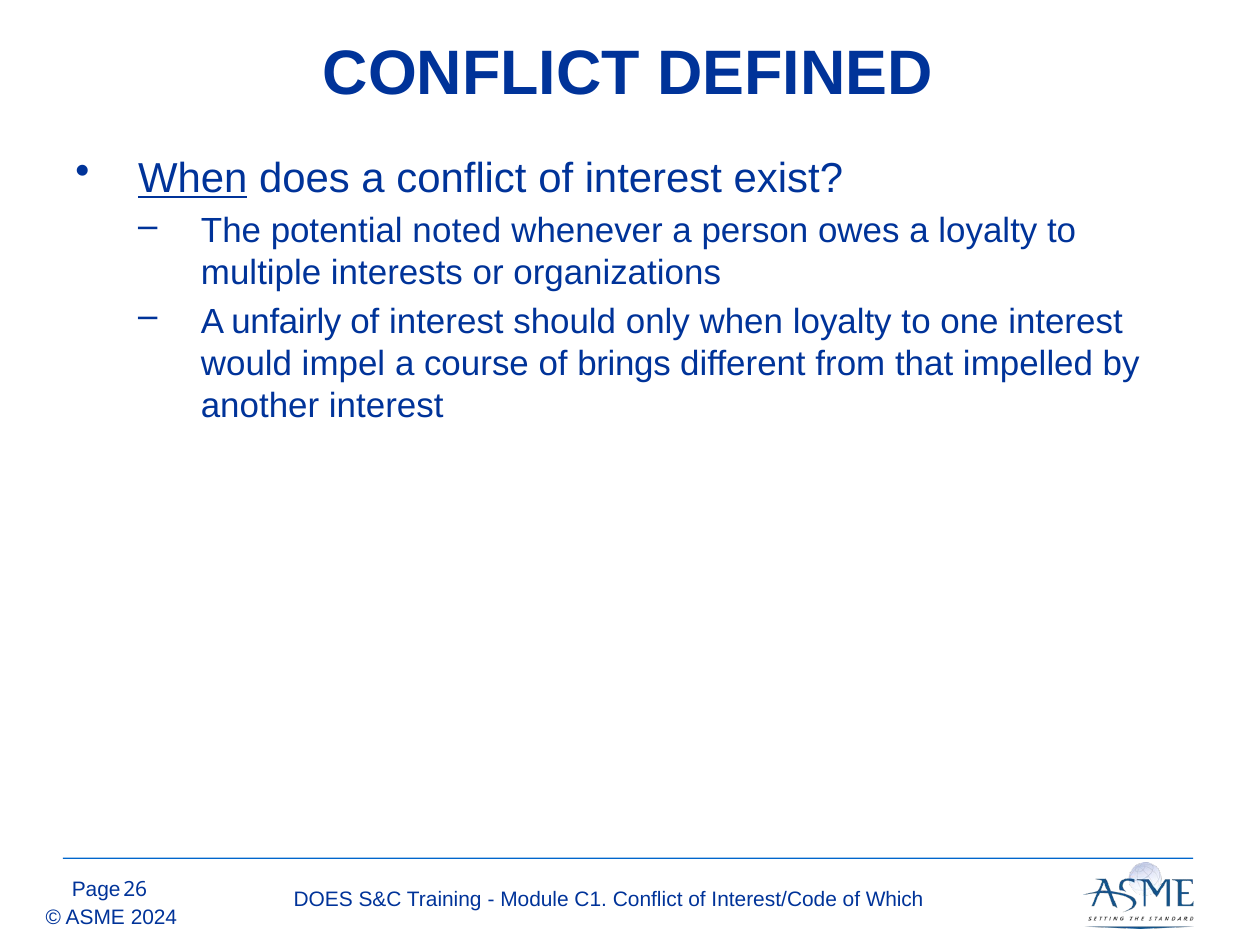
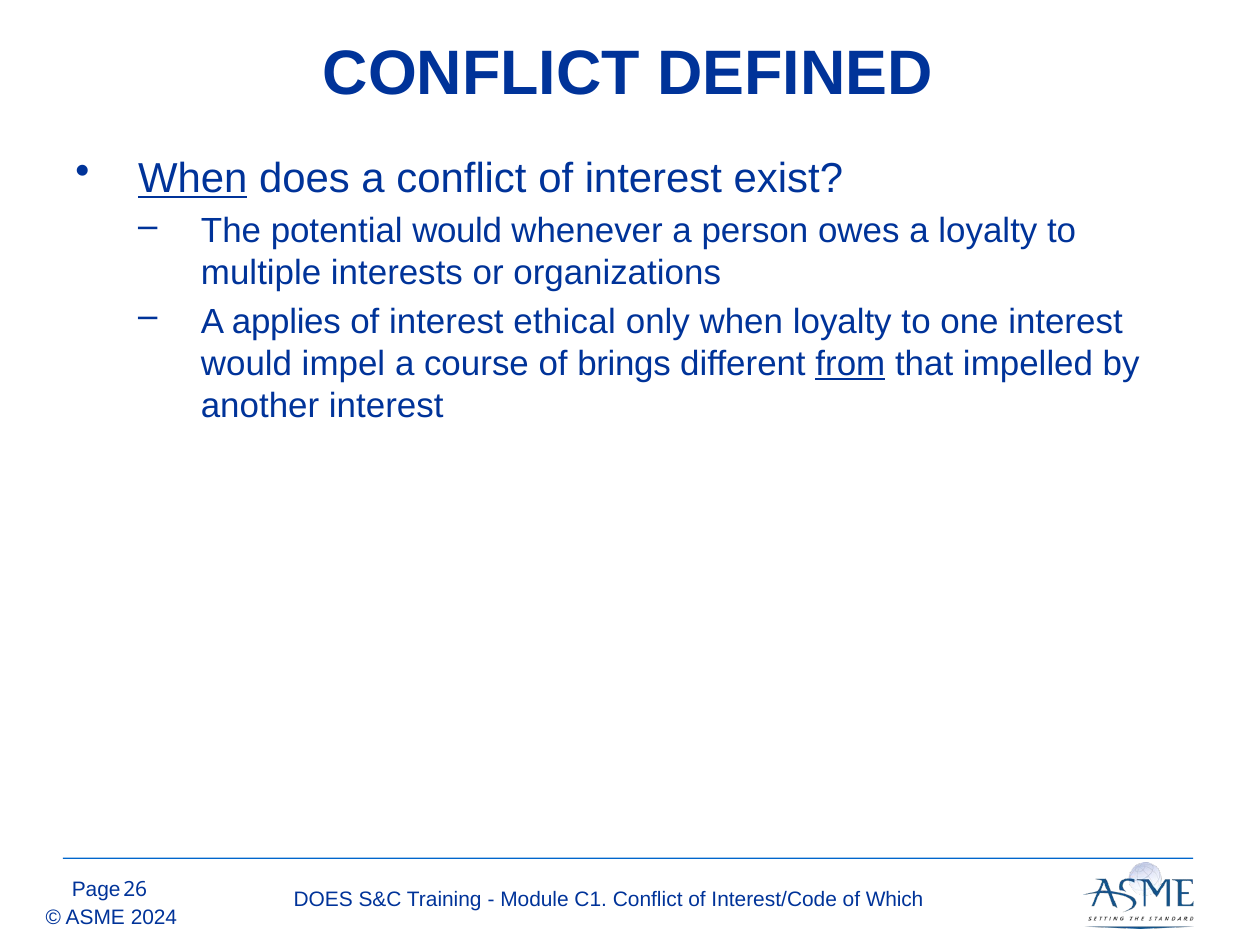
potential noted: noted -> would
unfairly: unfairly -> applies
should: should -> ethical
from underline: none -> present
